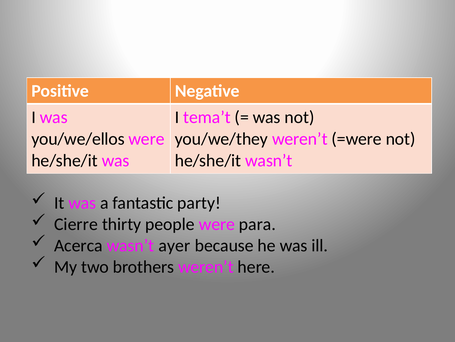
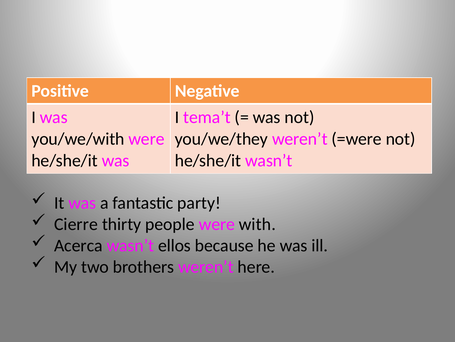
you/we/ellos: you/we/ellos -> you/we/with
para: para -> with
ayer: ayer -> ellos
